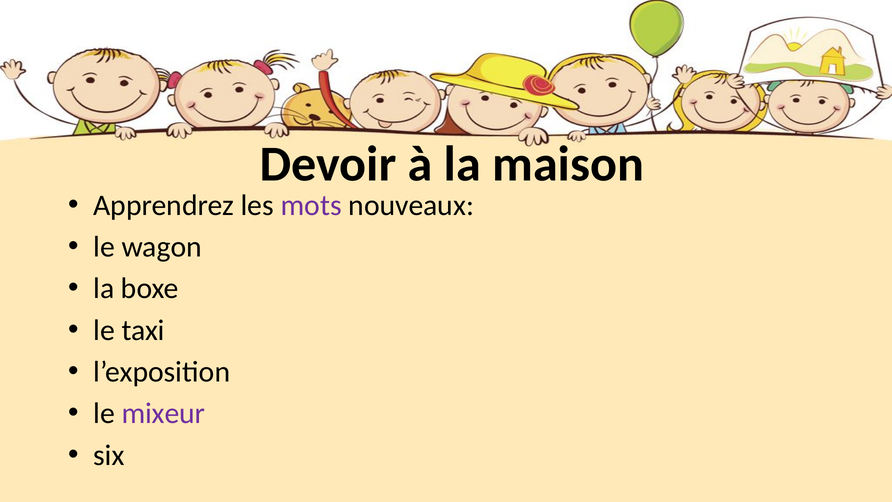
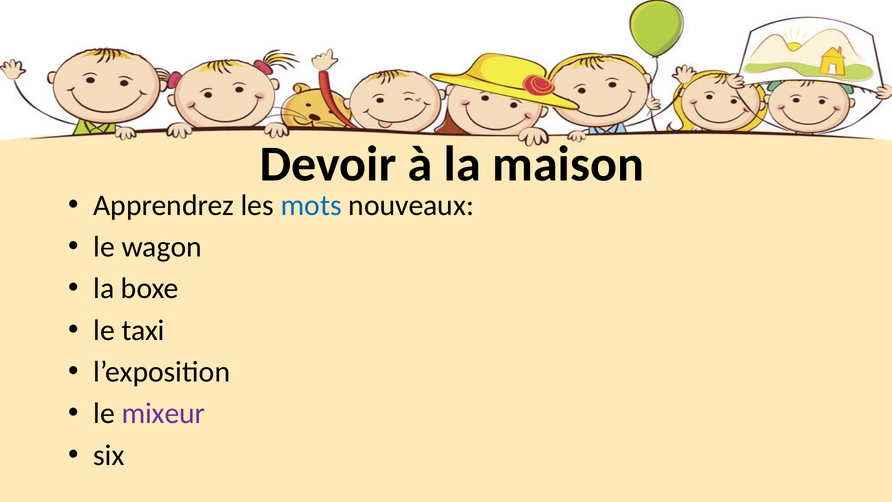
mots colour: purple -> blue
